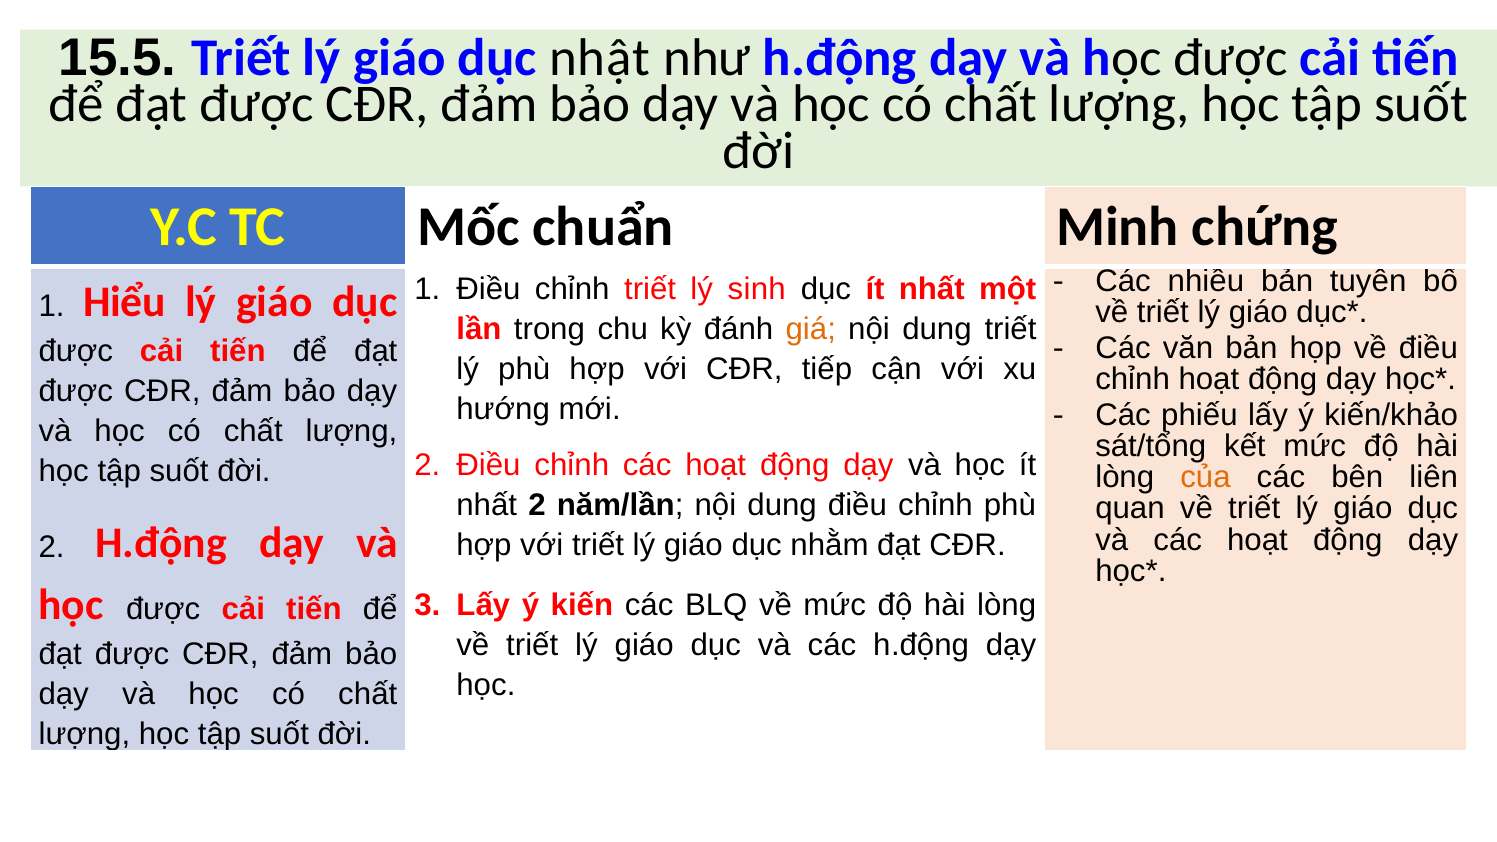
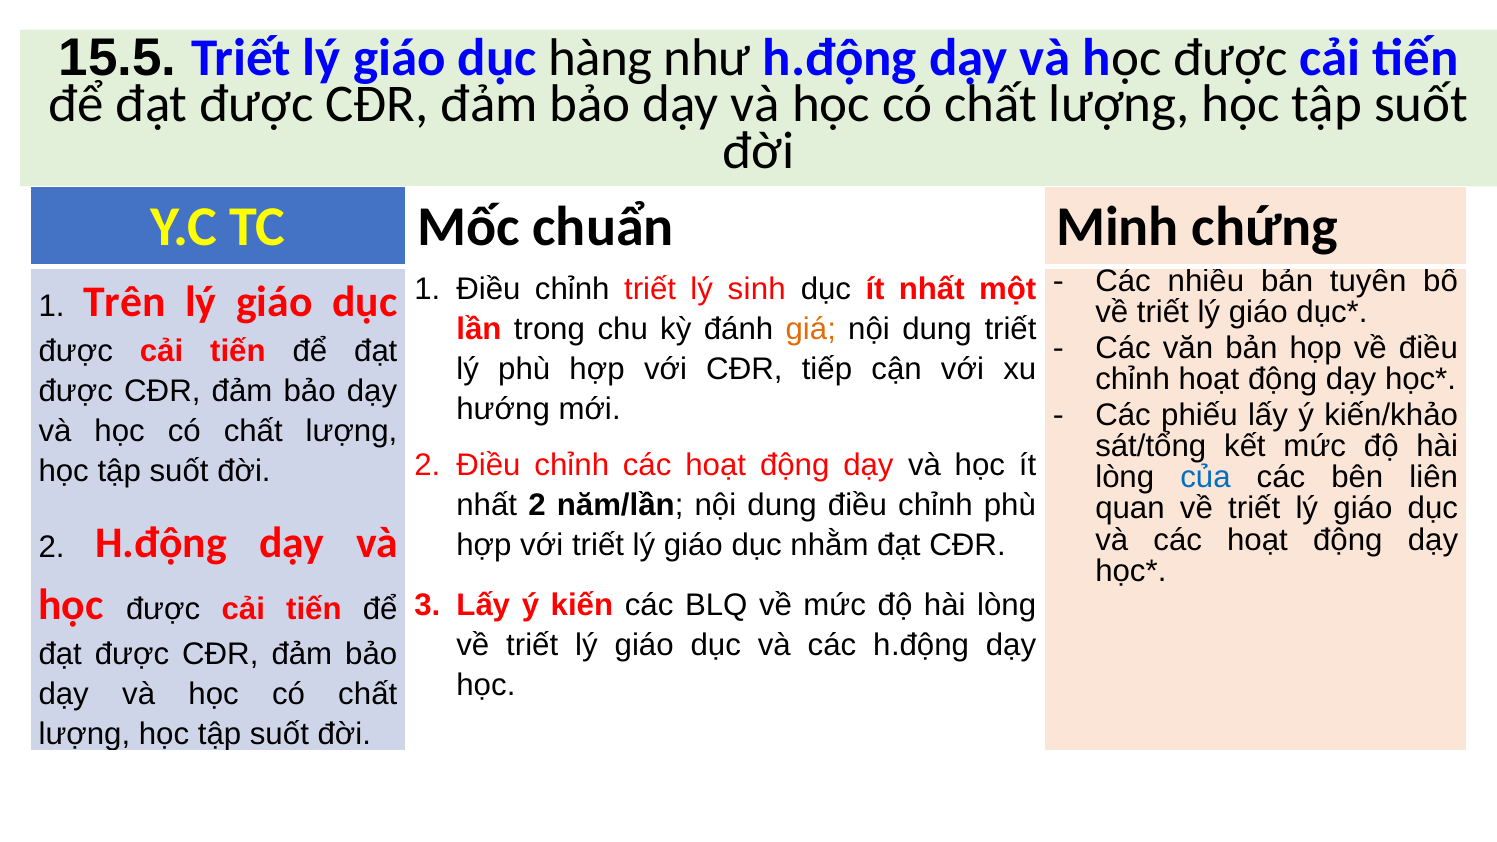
nhật: nhật -> hàng
Hiểu: Hiểu -> Trên
của colour: orange -> blue
